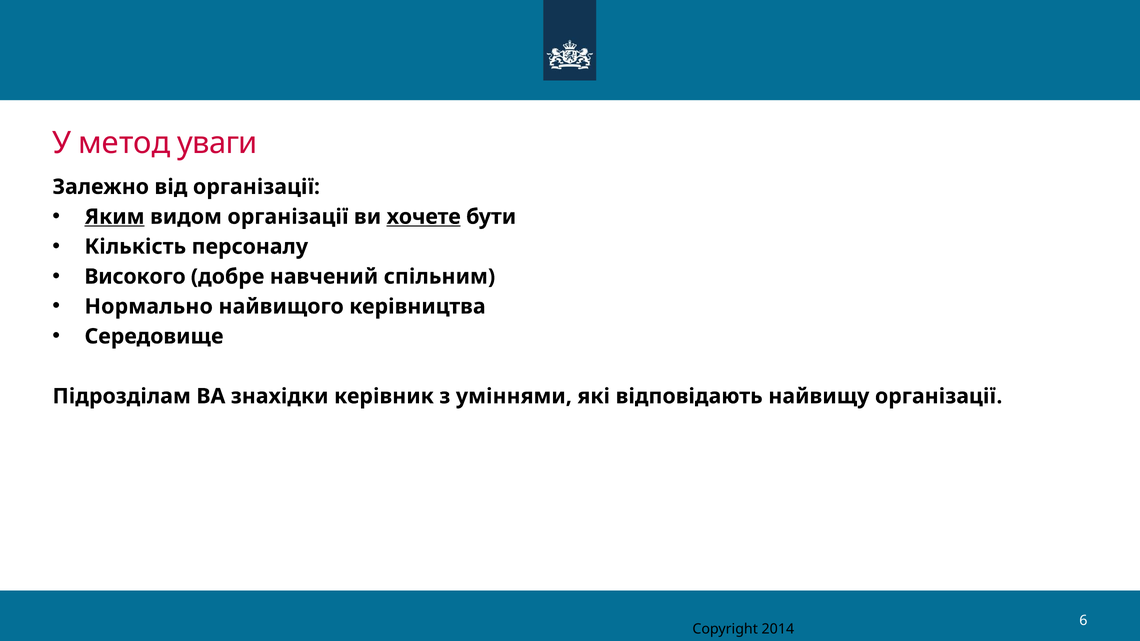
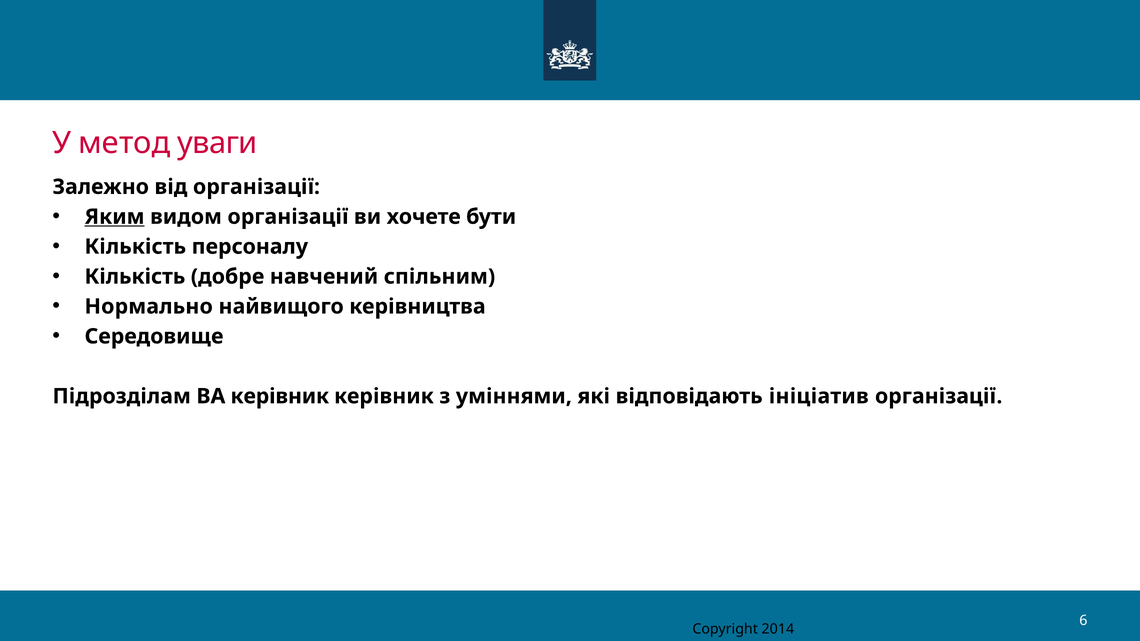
хочете underline: present -> none
Високого at (135, 277): Високого -> Кількість
ВА знахідки: знахідки -> керівник
найвищу: найвищу -> ініціатив
